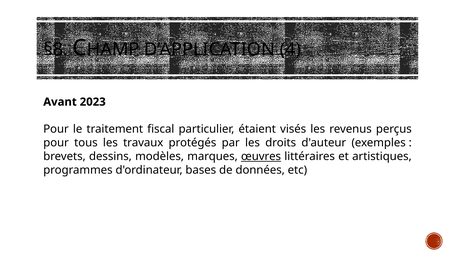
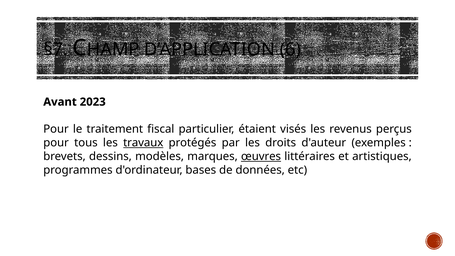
§8: §8 -> §7
4: 4 -> 6
travaux underline: none -> present
